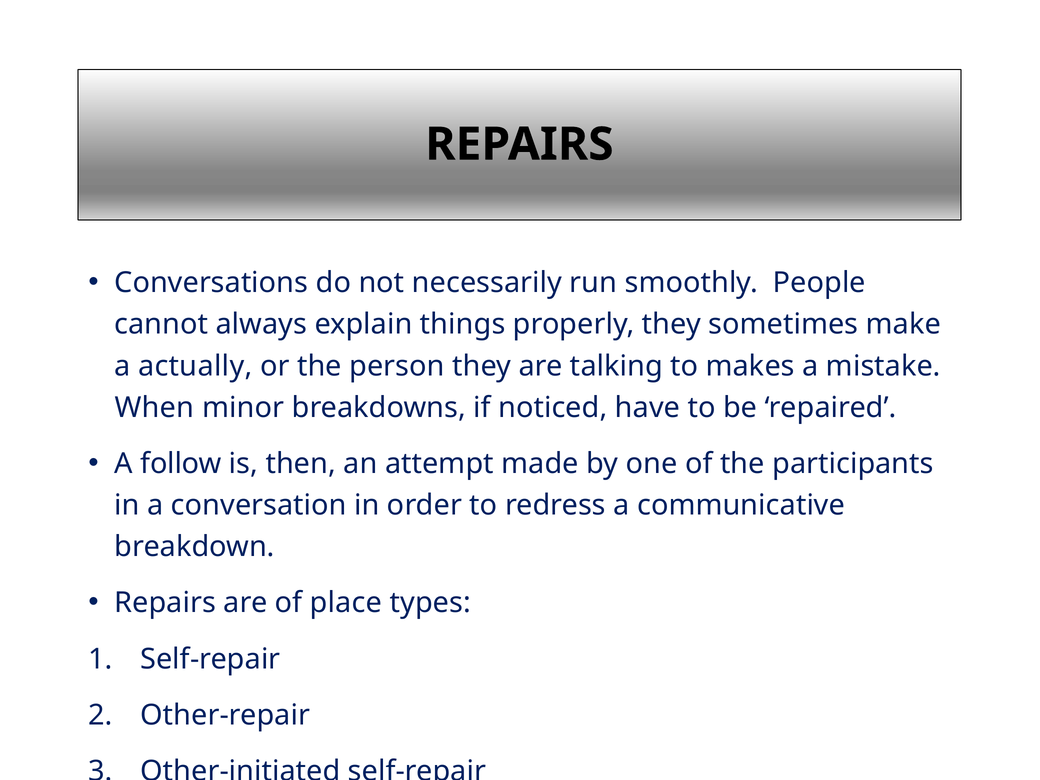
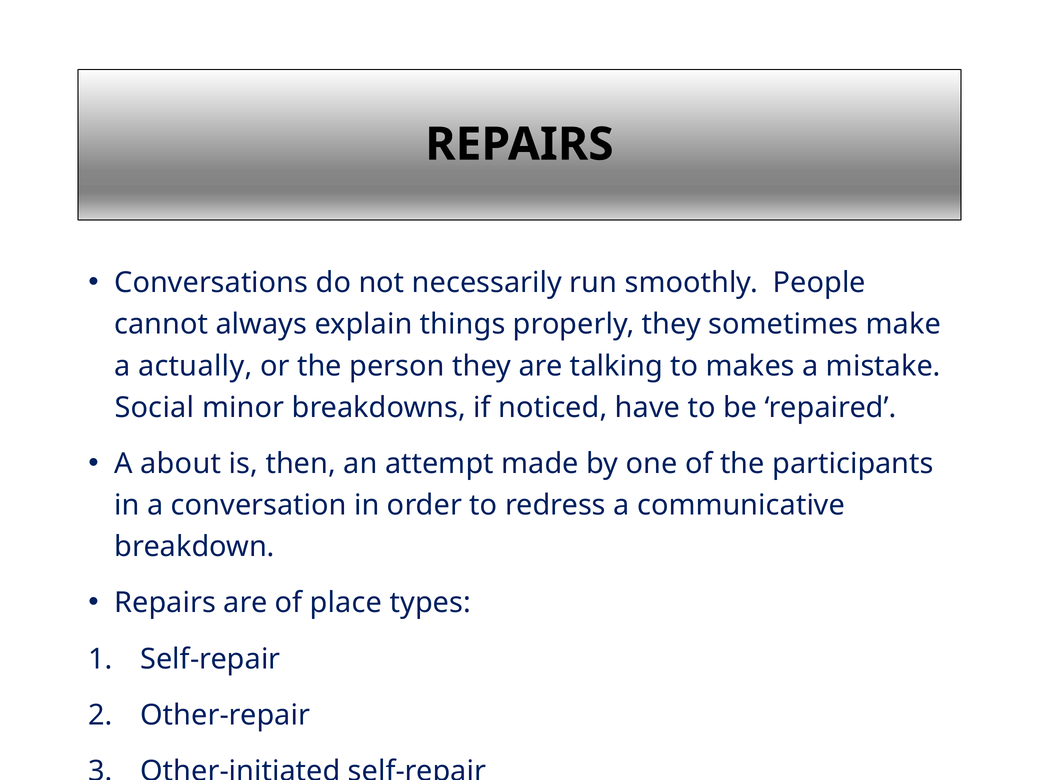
When: When -> Social
follow: follow -> about
